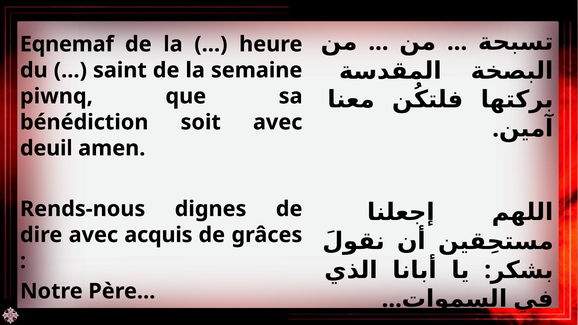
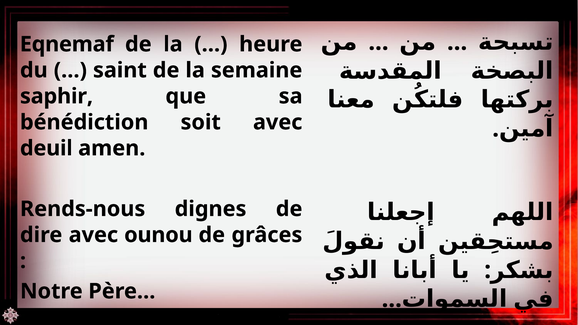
piwnq: piwnq -> saphir
acquis: acquis -> ounou
